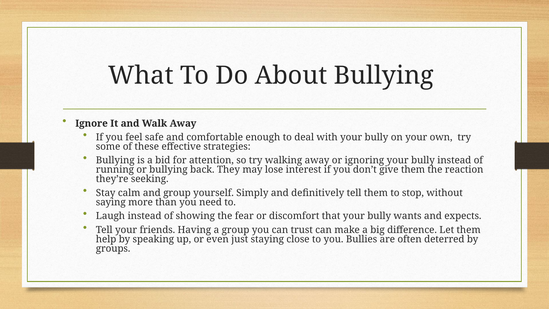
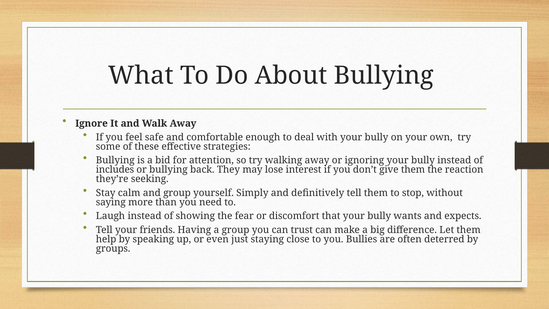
running: running -> includes
